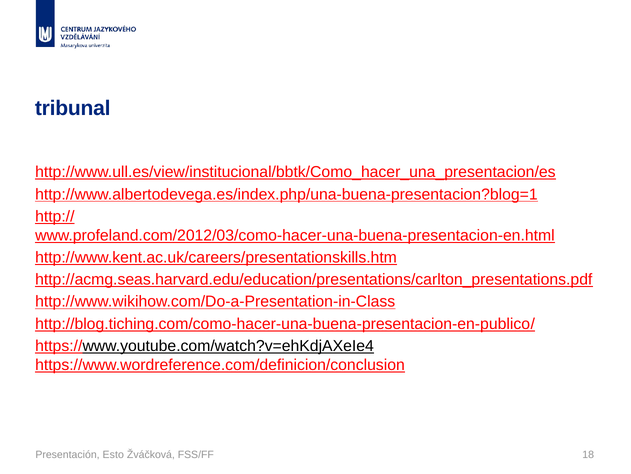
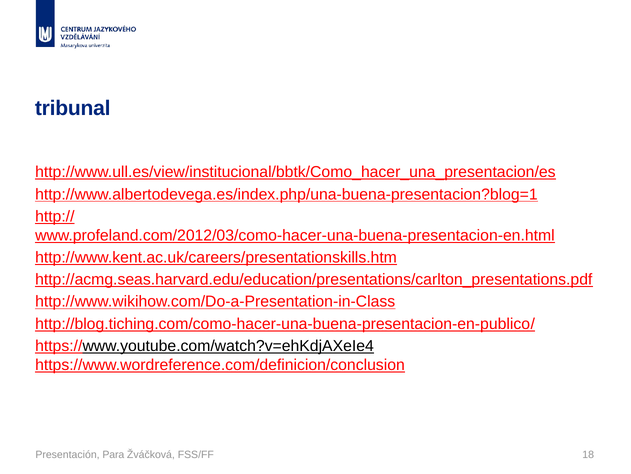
Esto: Esto -> Para
